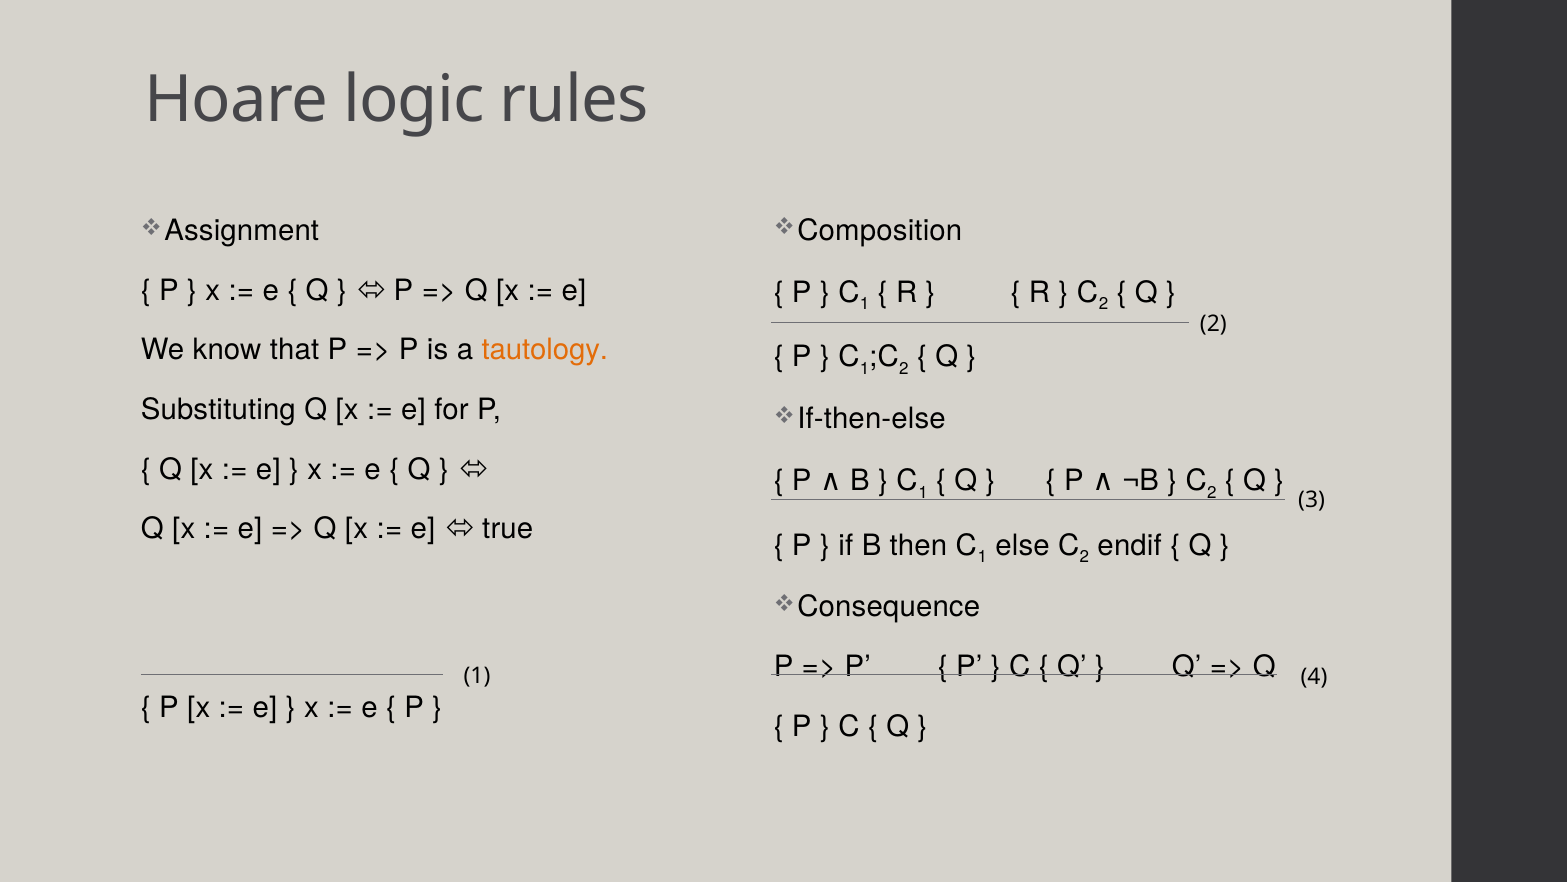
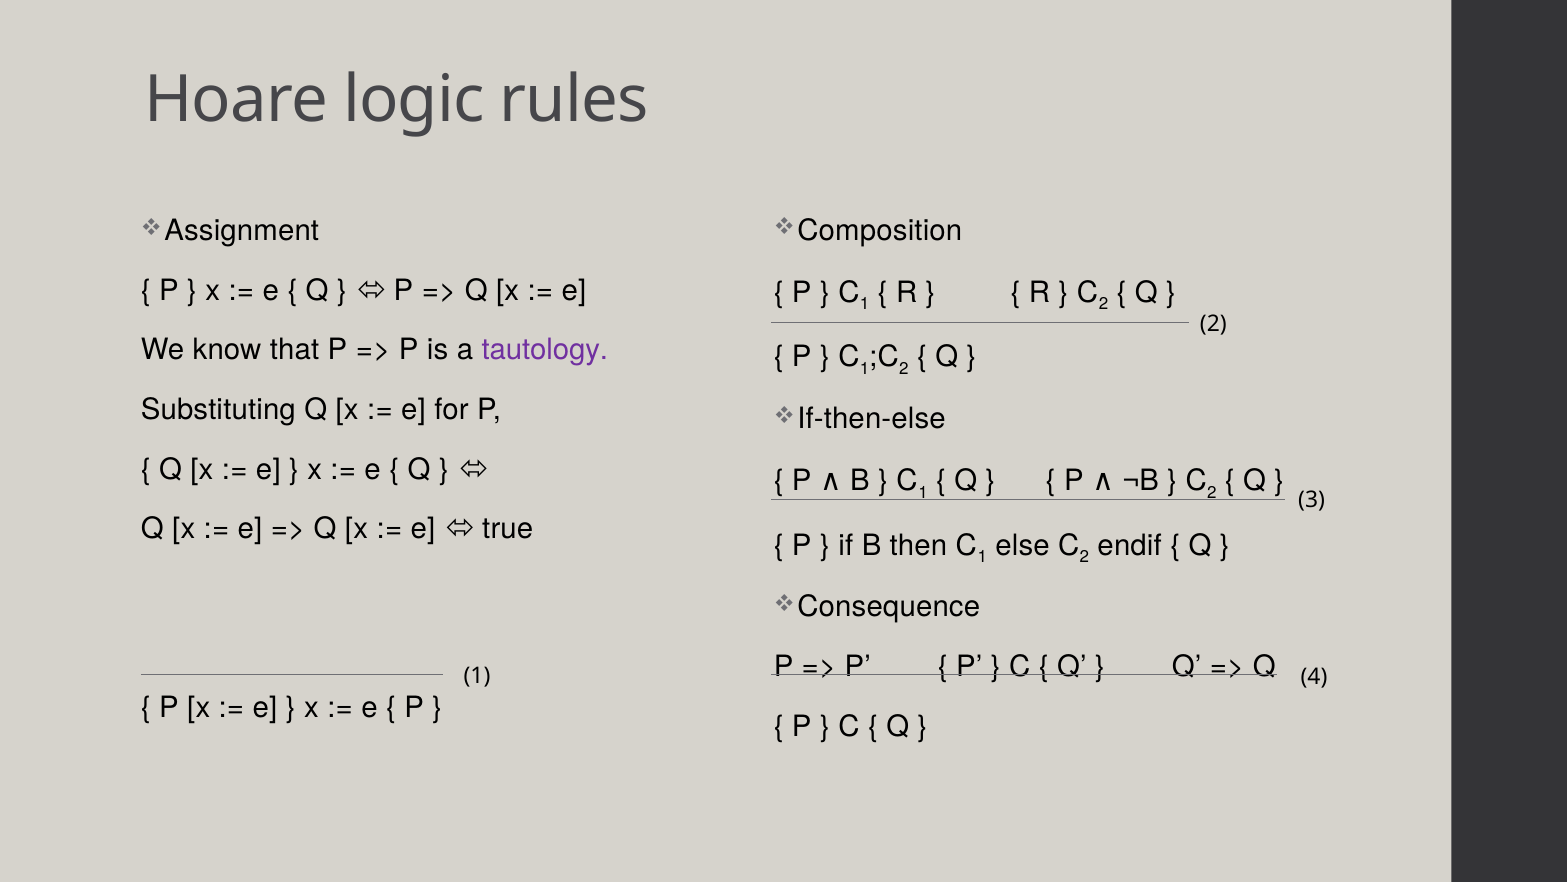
tautology colour: orange -> purple
